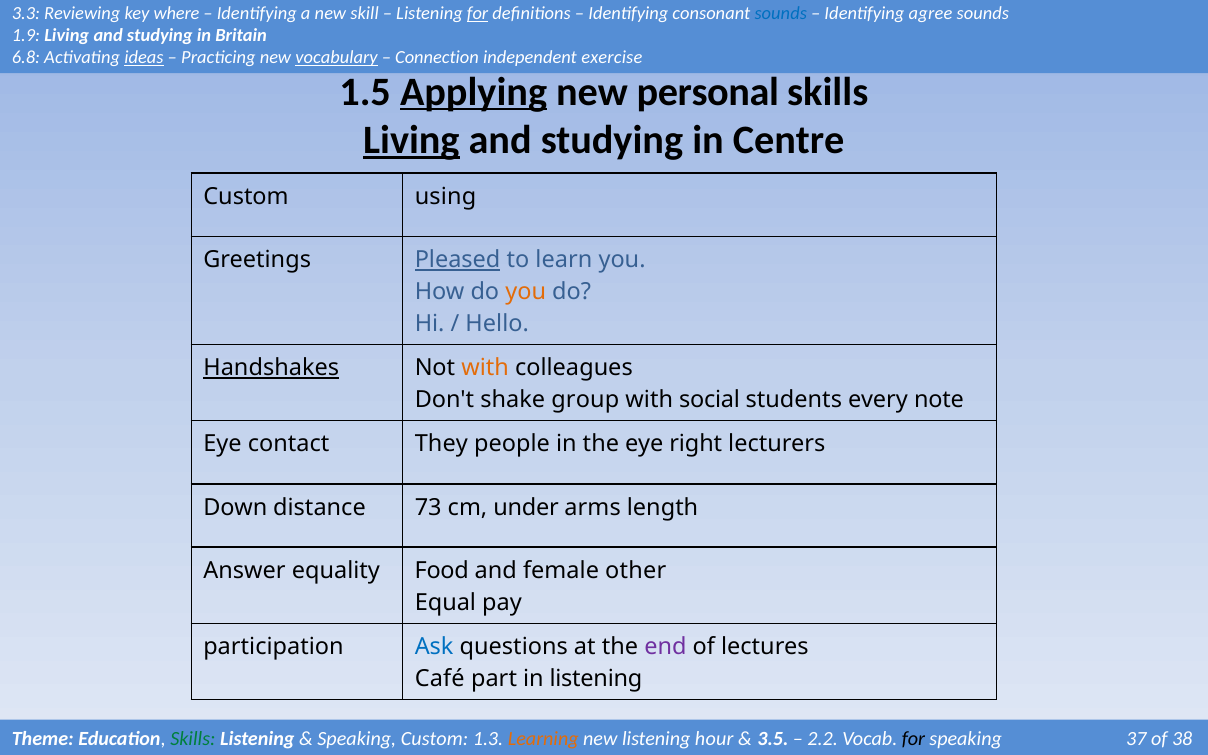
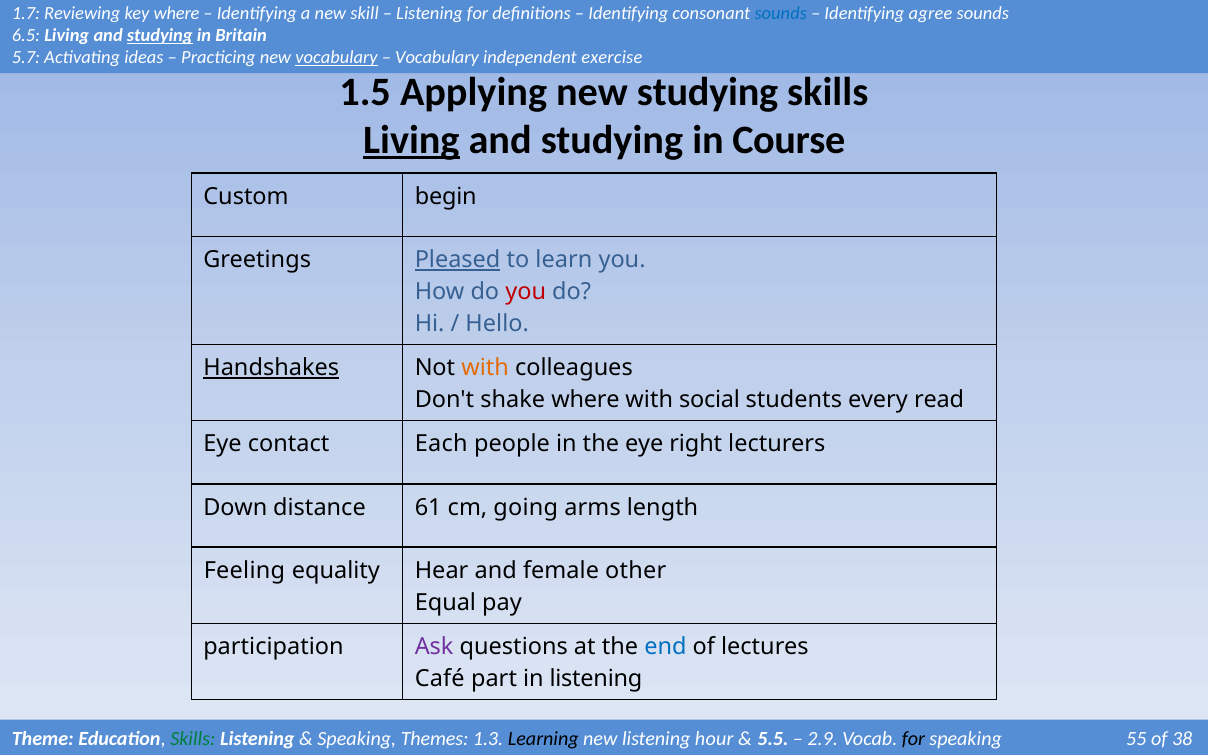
3.3: 3.3 -> 1.7
for at (478, 13) underline: present -> none
1.9: 1.9 -> 6.5
studying at (160, 35) underline: none -> present
6.8: 6.8 -> 5.7
ideas underline: present -> none
Connection at (437, 58): Connection -> Vocabulary
Applying underline: present -> none
new personal: personal -> studying
Centre: Centre -> Course
using: using -> begin
you at (526, 292) colour: orange -> red
shake group: group -> where
note: note -> read
They: They -> Each
73: 73 -> 61
under: under -> going
Answer: Answer -> Feeling
Food: Food -> Hear
Ask colour: blue -> purple
end colour: purple -> blue
Speaking Custom: Custom -> Themes
Learning colour: orange -> black
3.5: 3.5 -> 5.5
2.2: 2.2 -> 2.9
37: 37 -> 55
